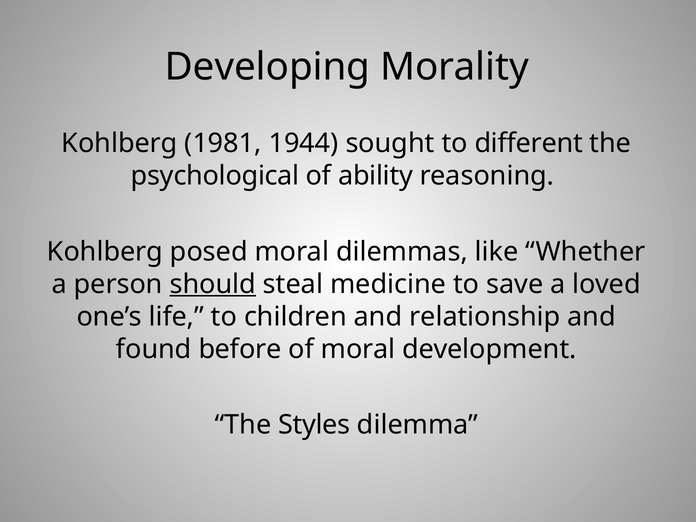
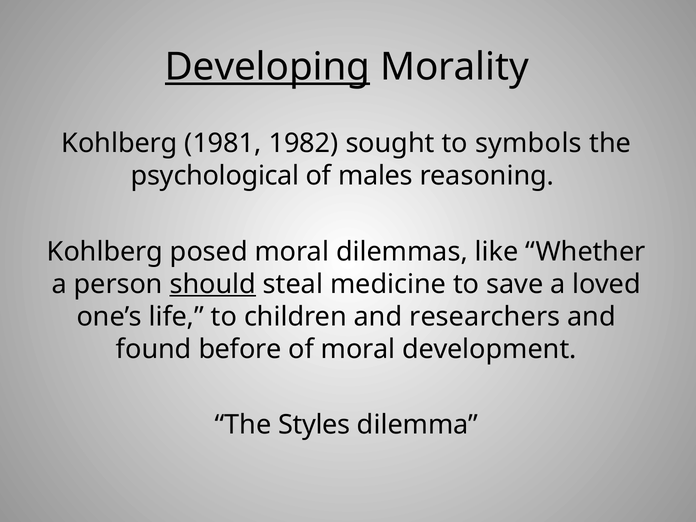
Developing underline: none -> present
1944: 1944 -> 1982
different: different -> symbols
ability: ability -> males
relationship: relationship -> researchers
